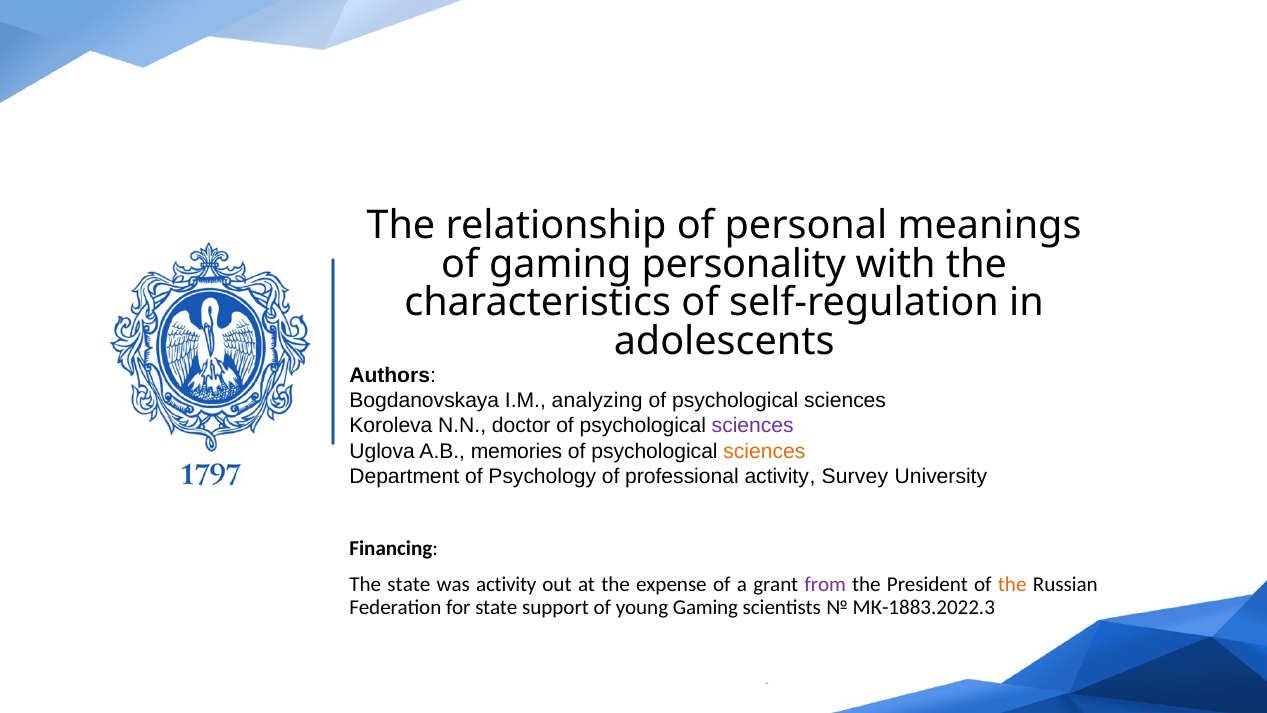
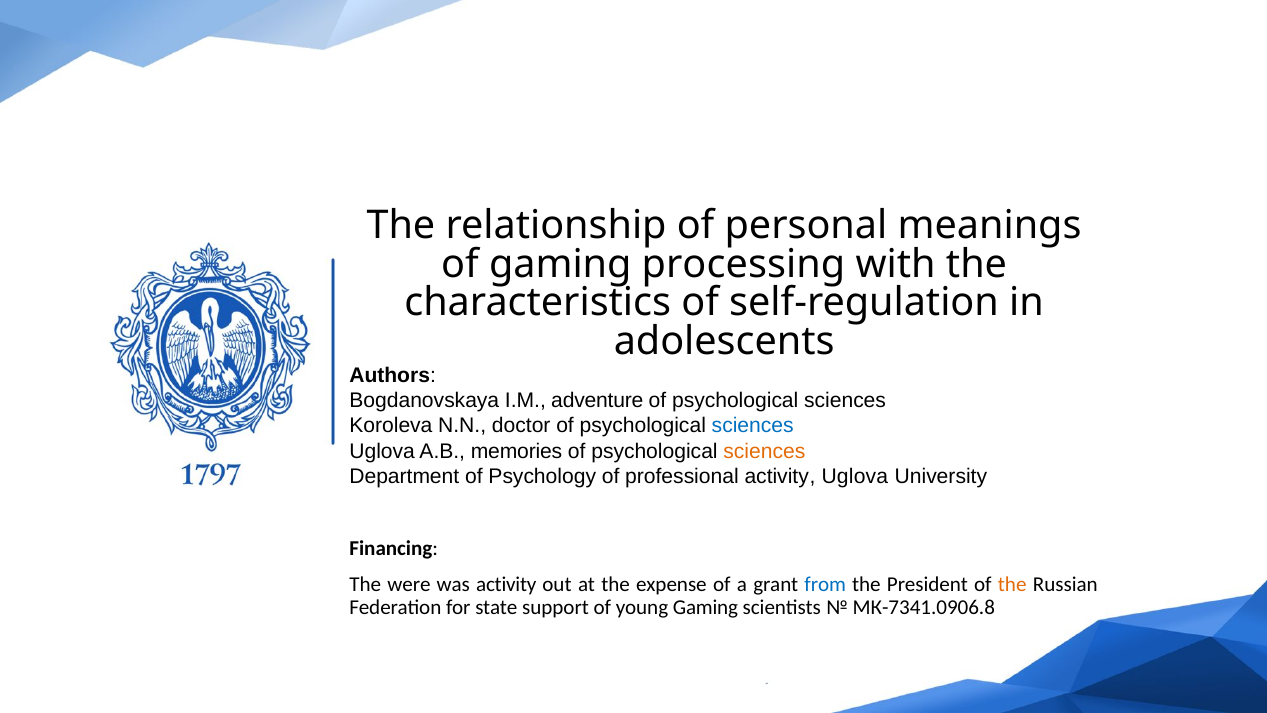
personality: personality -> processing
analyzing: analyzing -> adventure
sciences at (753, 426) colour: purple -> blue
activity Survey: Survey -> Uglova
The state: state -> were
from colour: purple -> blue
МК-1883.2022.3: МК-1883.2022.3 -> МК-7341.0906.8
